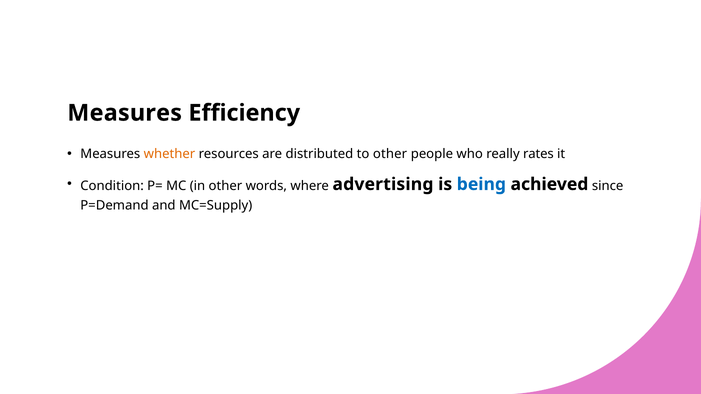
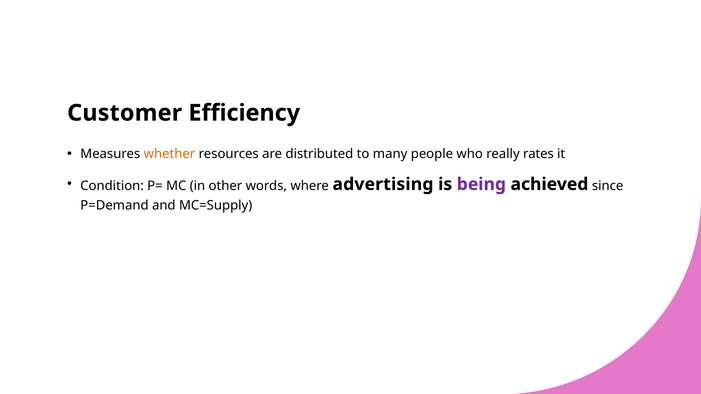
Measures at (125, 113): Measures -> Customer
to other: other -> many
being colour: blue -> purple
